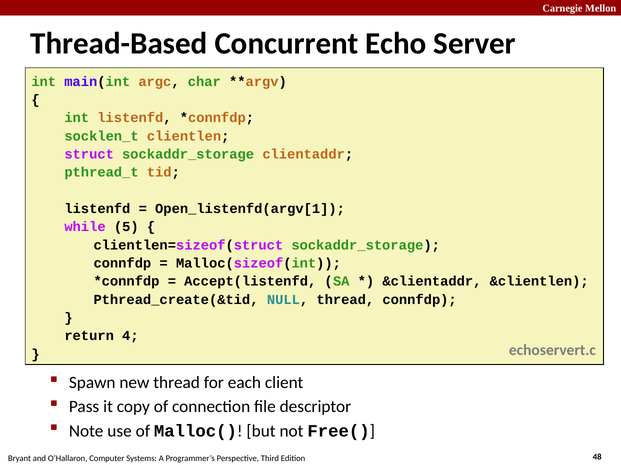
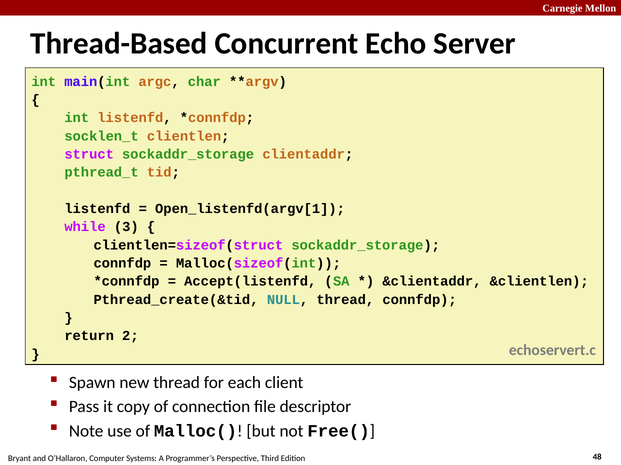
5: 5 -> 3
4: 4 -> 2
